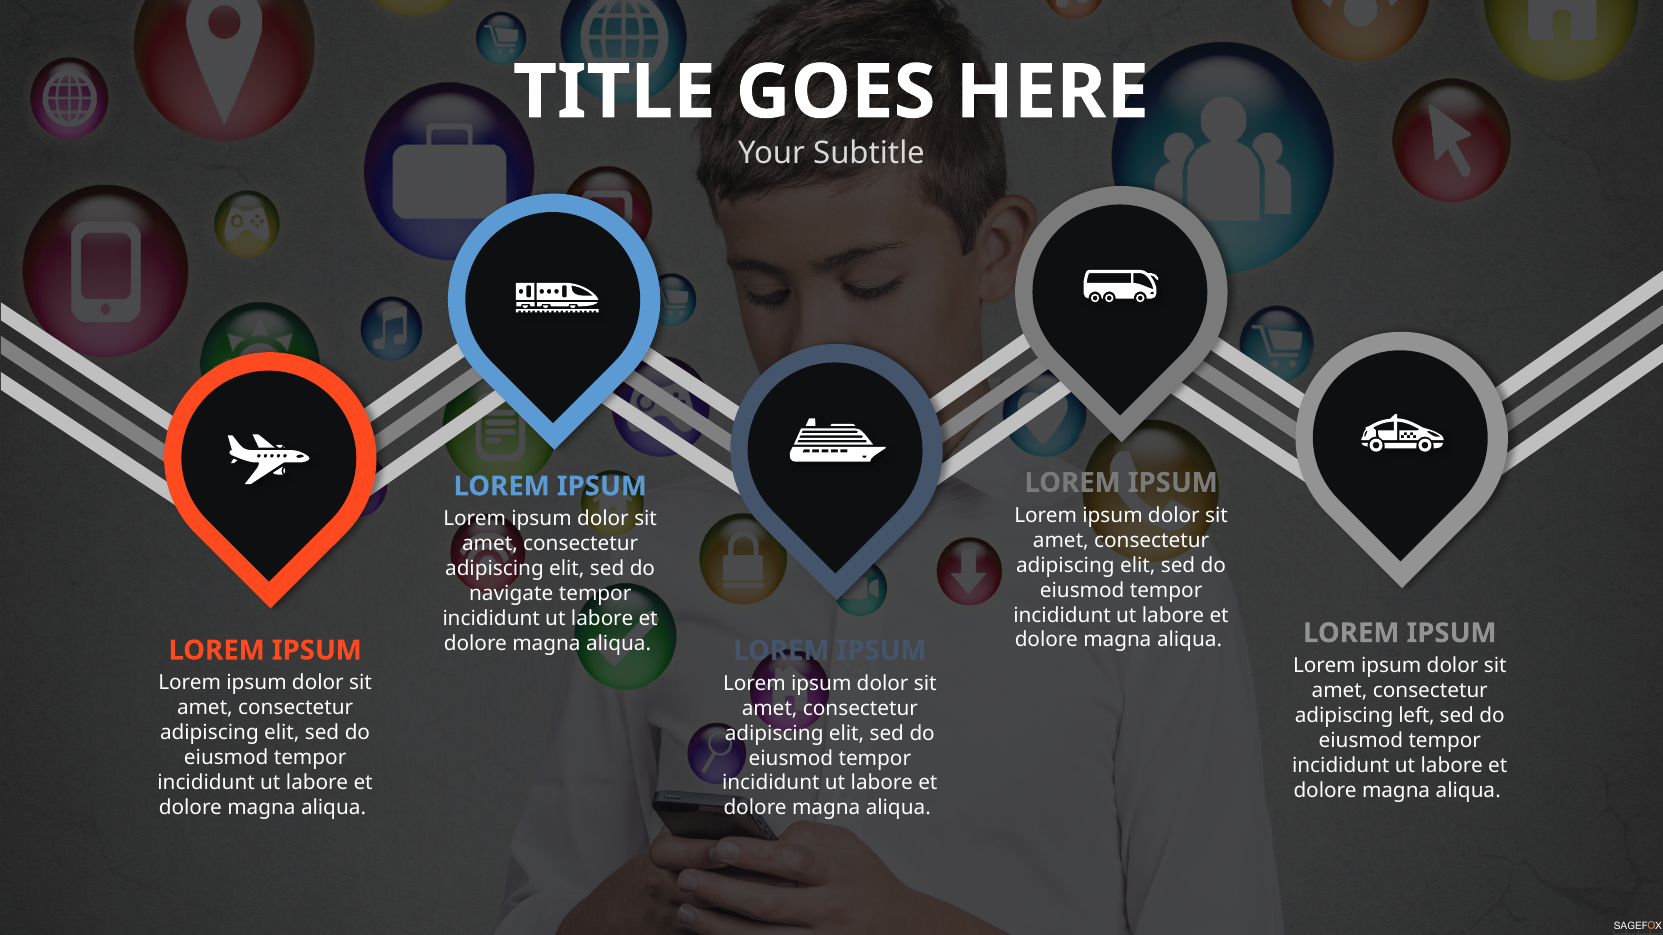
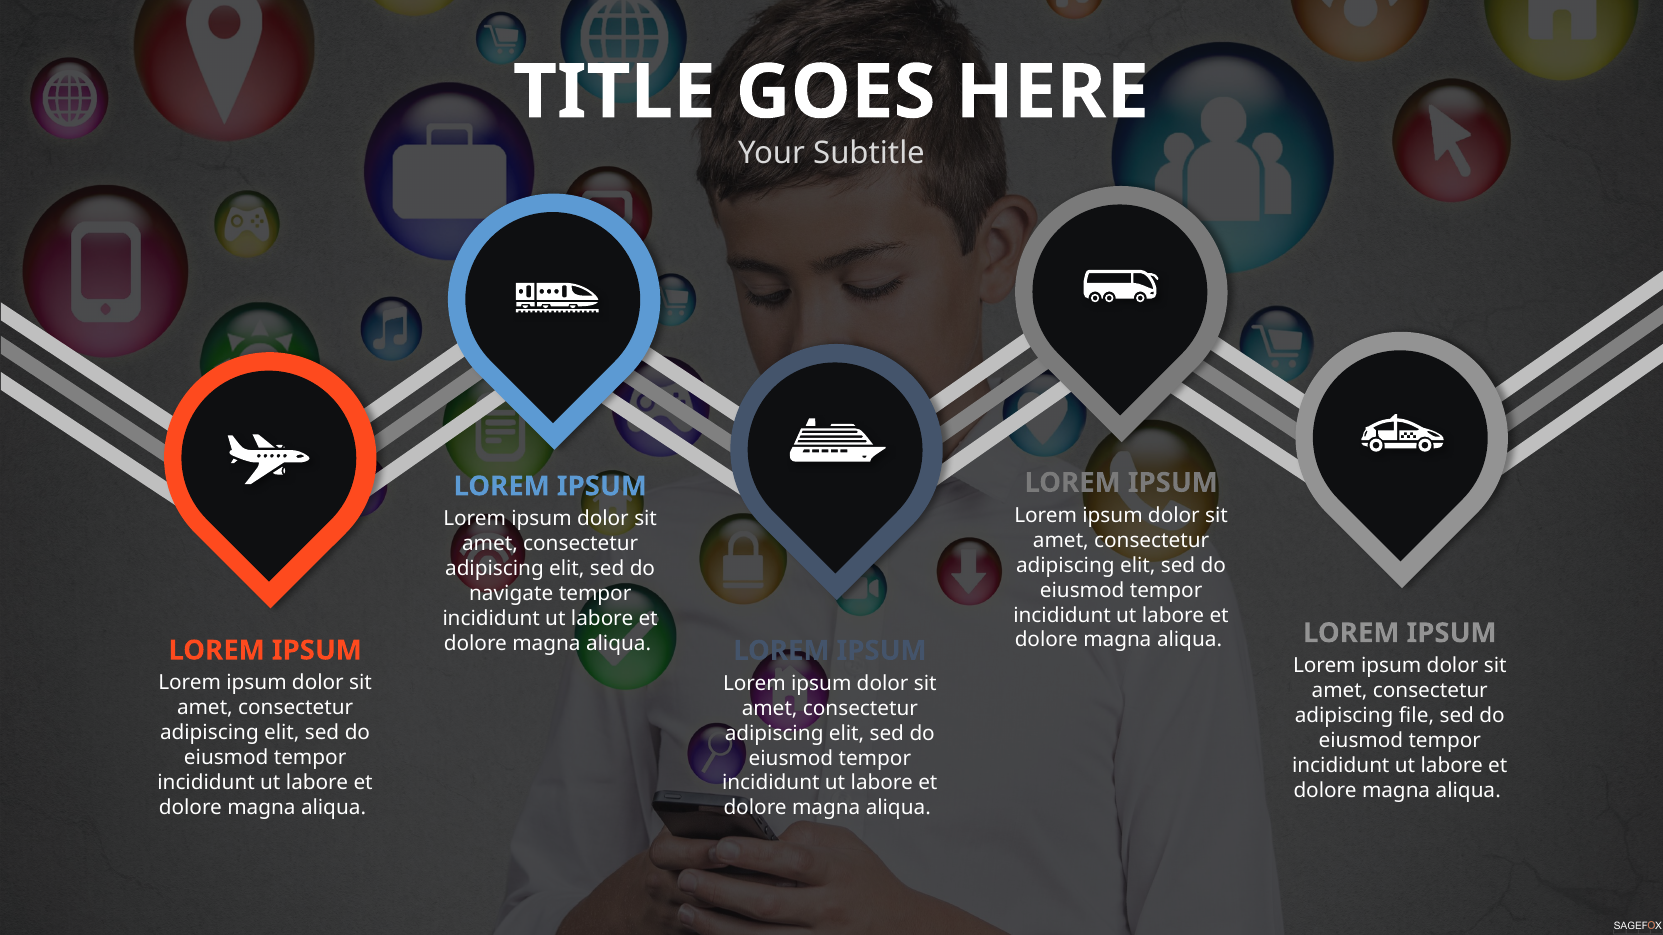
left: left -> file
